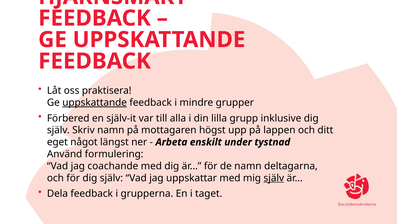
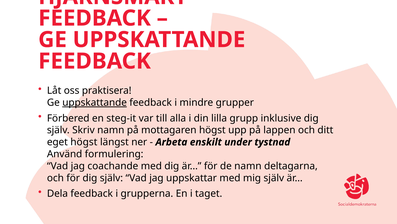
själv-it: själv-it -> steg-it
eget något: något -> högst
själv at (274, 177) underline: present -> none
